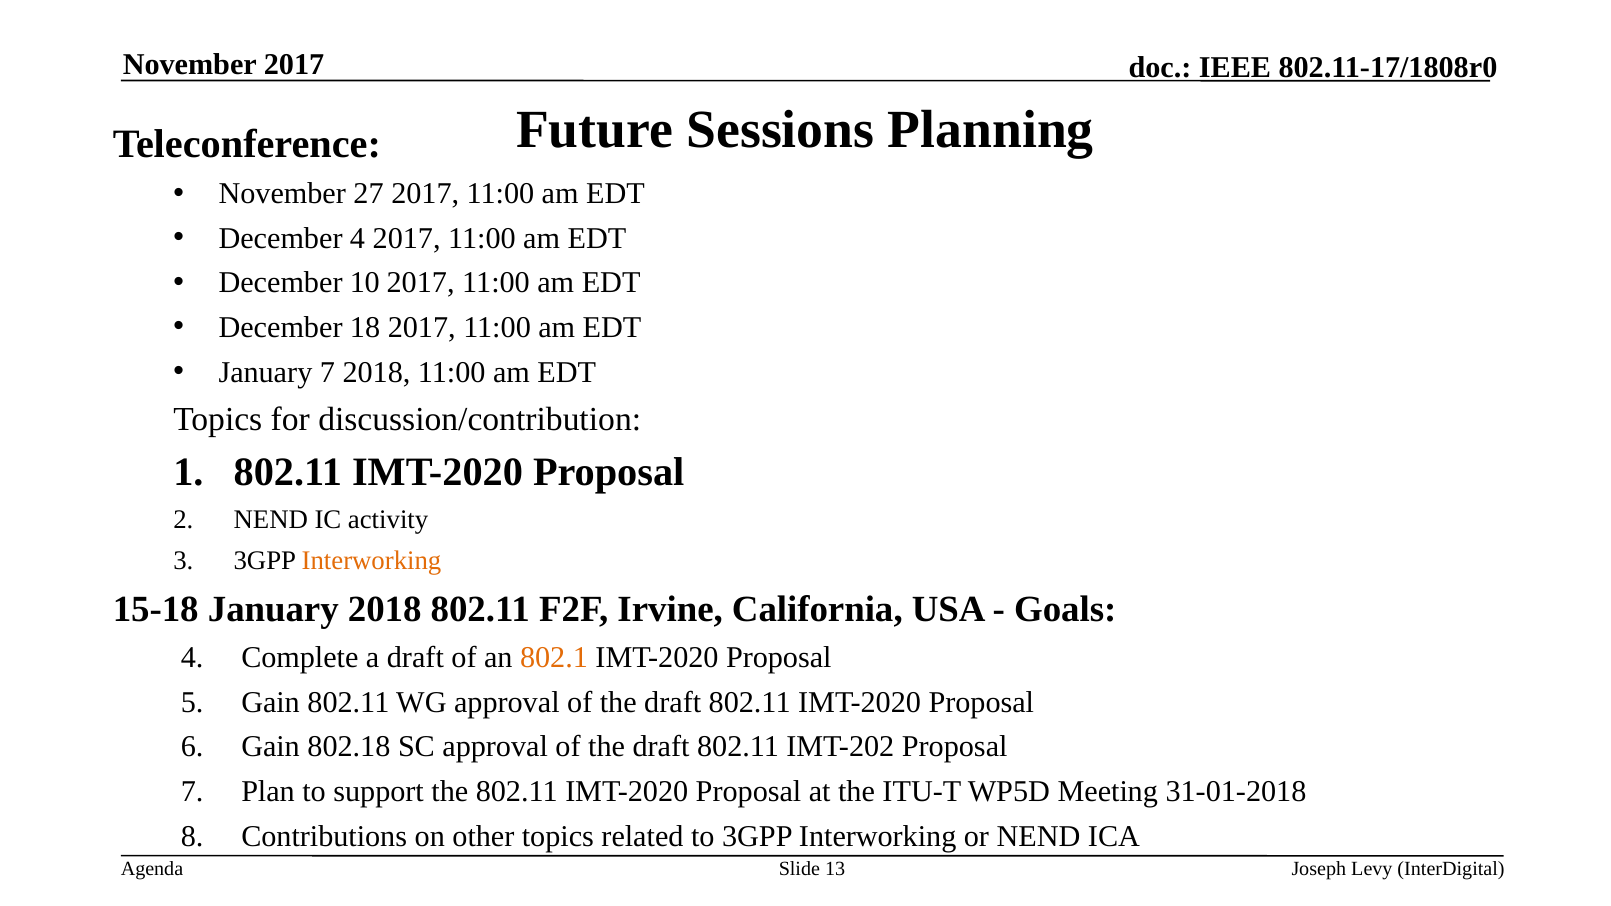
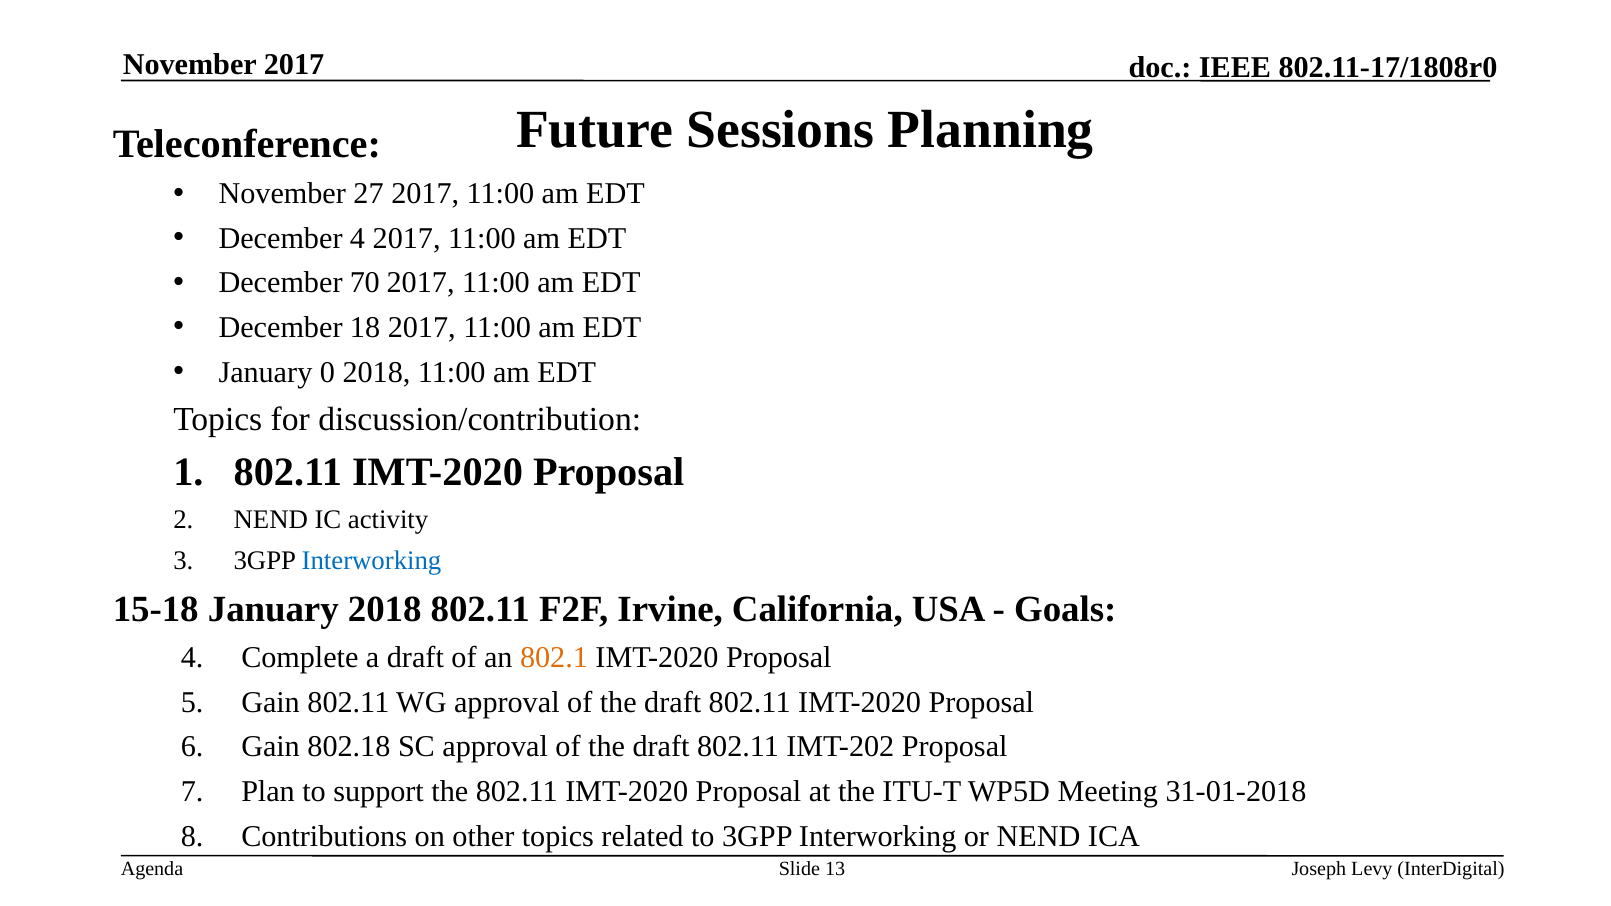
10: 10 -> 70
January 7: 7 -> 0
Interworking at (372, 561) colour: orange -> blue
